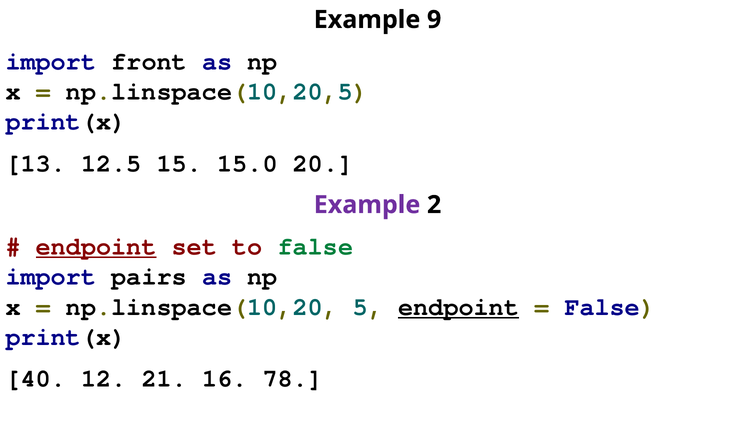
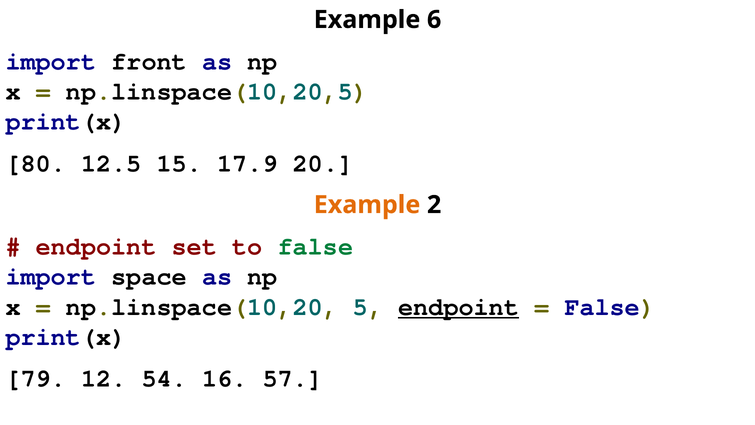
9: 9 -> 6
13: 13 -> 80
15.0: 15.0 -> 17.9
Example at (367, 205) colour: purple -> orange
endpoint at (96, 246) underline: present -> none
pairs: pairs -> space
40: 40 -> 79
21: 21 -> 54
78: 78 -> 57
